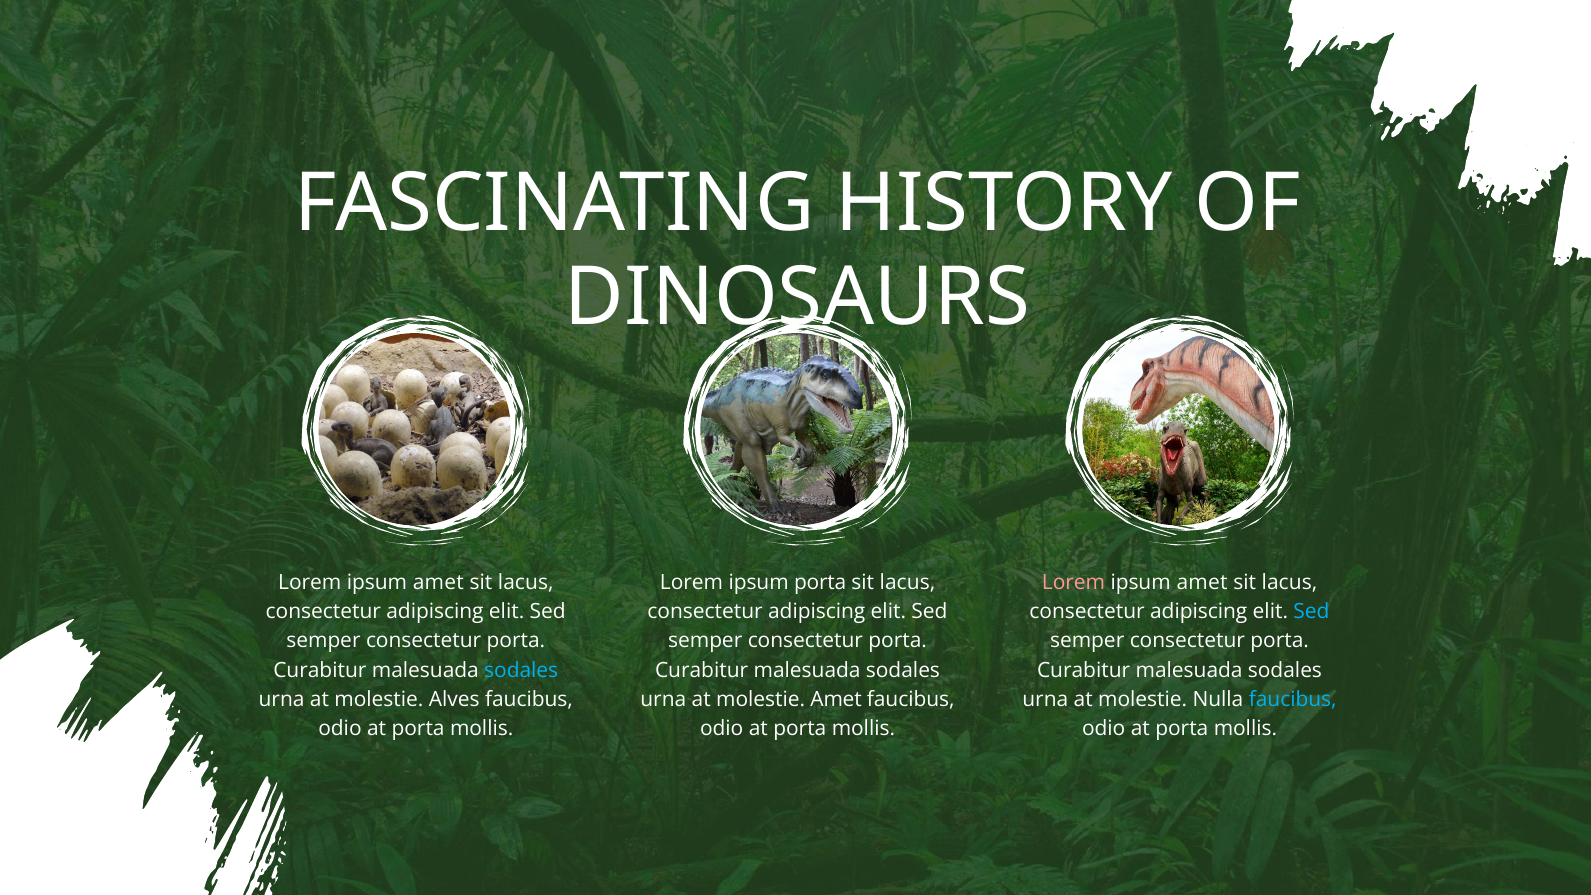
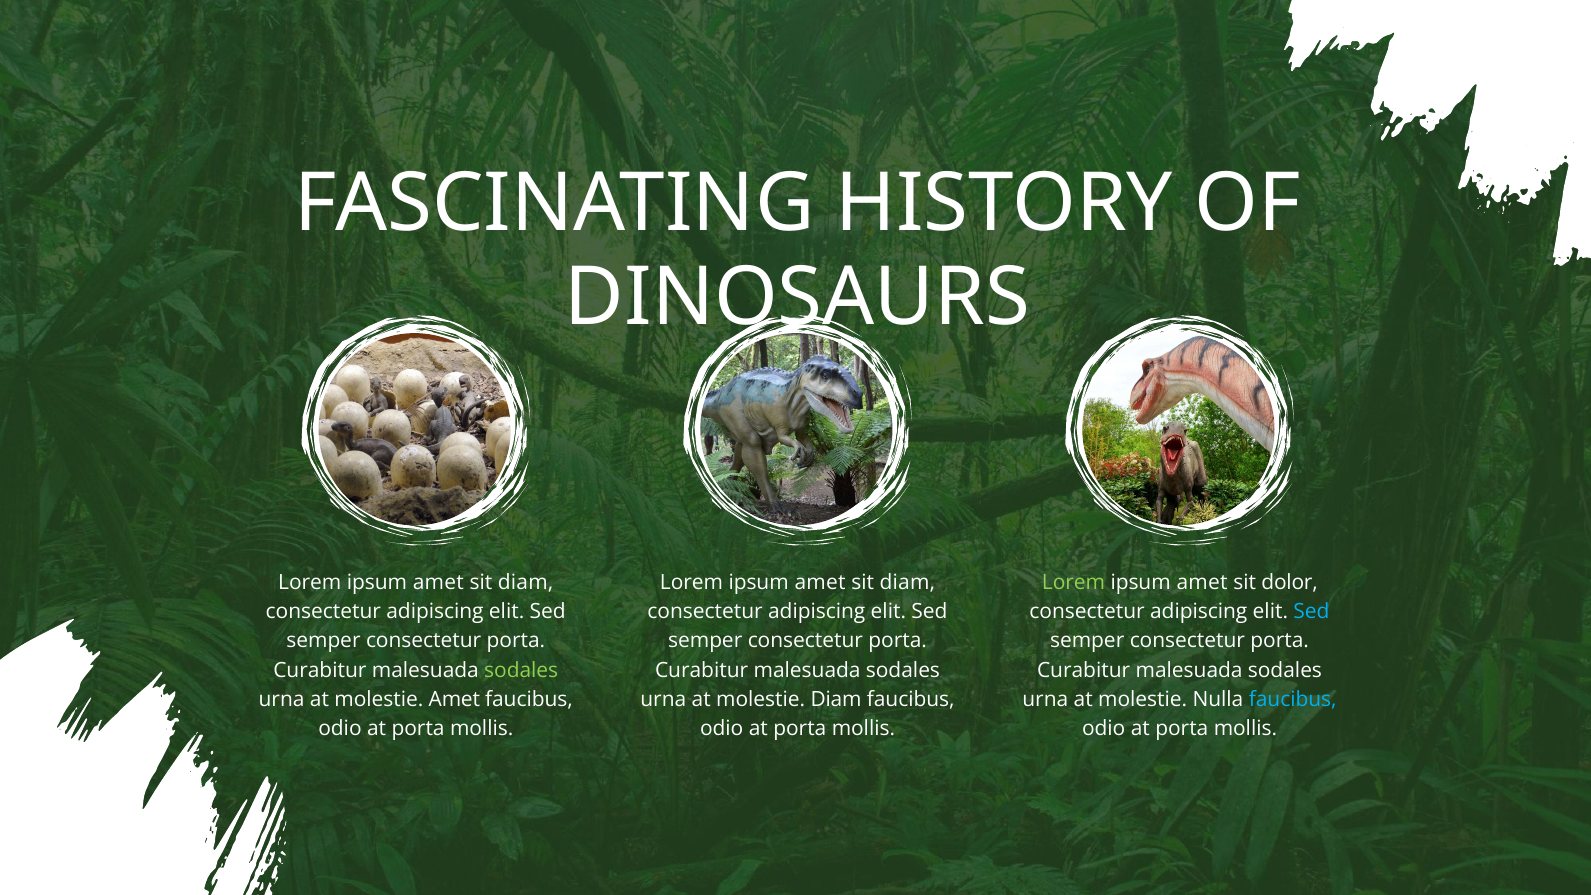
lacus at (526, 582): lacus -> diam
porta at (820, 582): porta -> amet
lacus at (907, 582): lacus -> diam
Lorem at (1074, 582) colour: pink -> light green
lacus at (1289, 582): lacus -> dolor
sodales at (521, 670) colour: light blue -> light green
molestie Alves: Alves -> Amet
molestie Amet: Amet -> Diam
